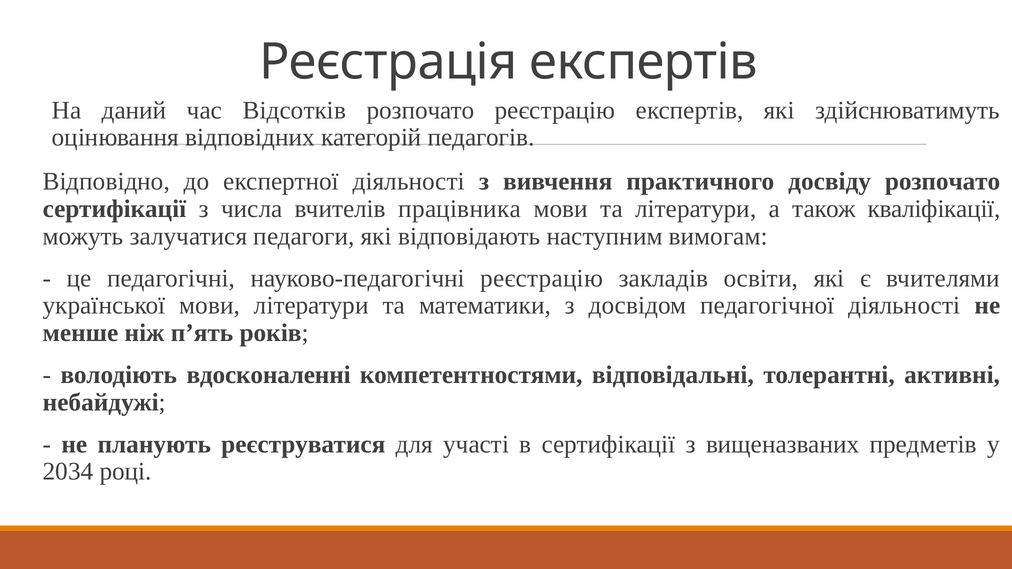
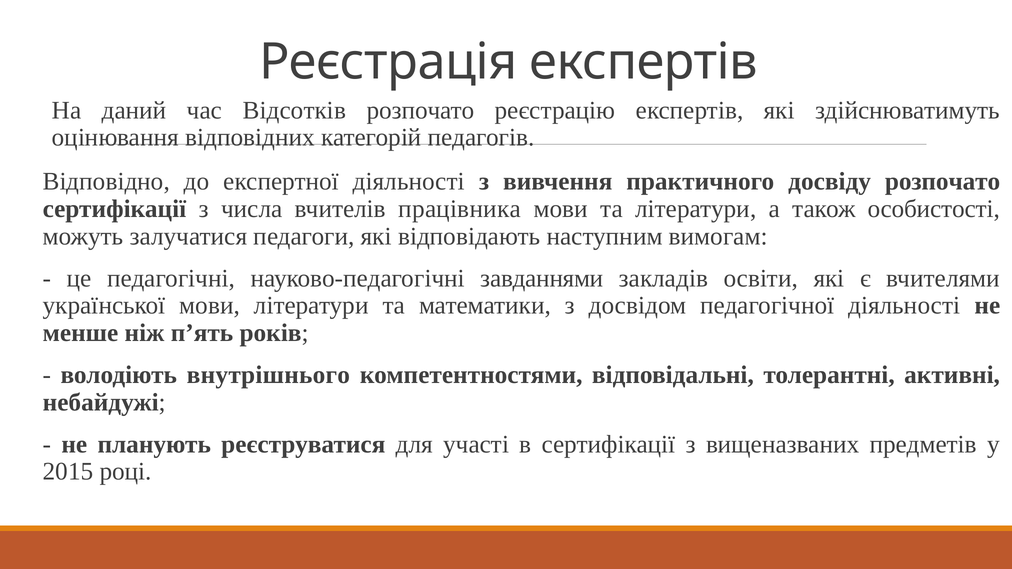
кваліфікації: кваліфікації -> особистості
науково-педагогічні реєстрацію: реєстрацію -> завданнями
вдосконаленні: вдосконаленні -> внутрішнього
2034: 2034 -> 2015
